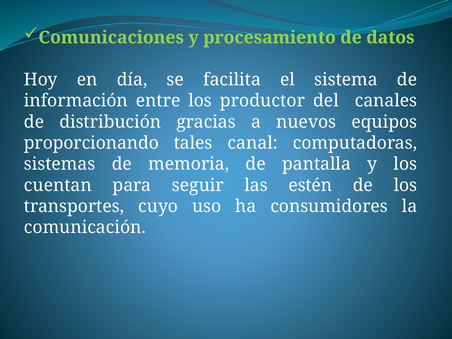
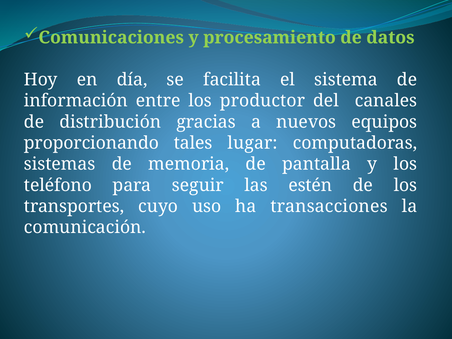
canal: canal -> lugar
cuentan: cuentan -> teléfono
consumidores: consumidores -> transacciones
